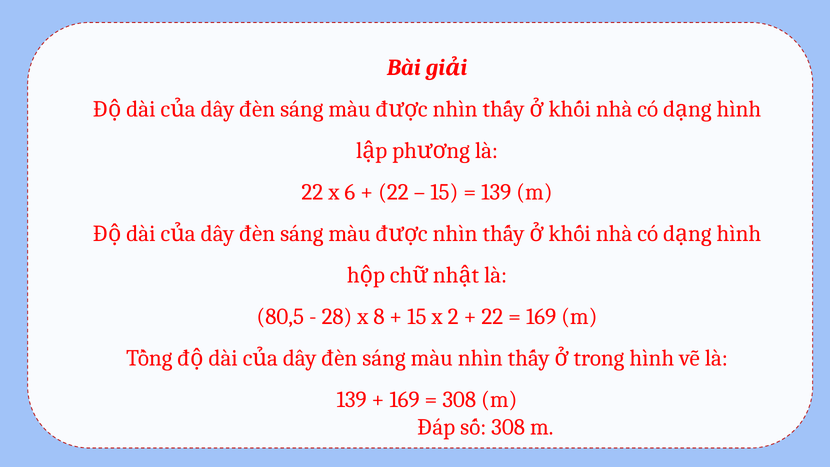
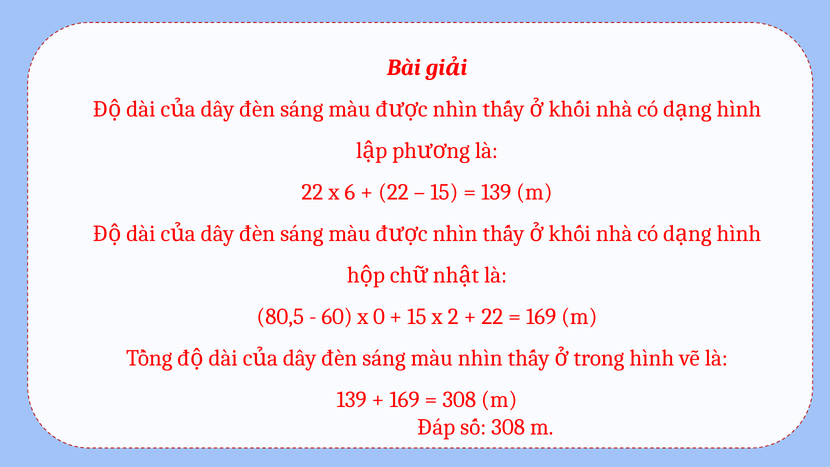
28: 28 -> 60
8: 8 -> 0
